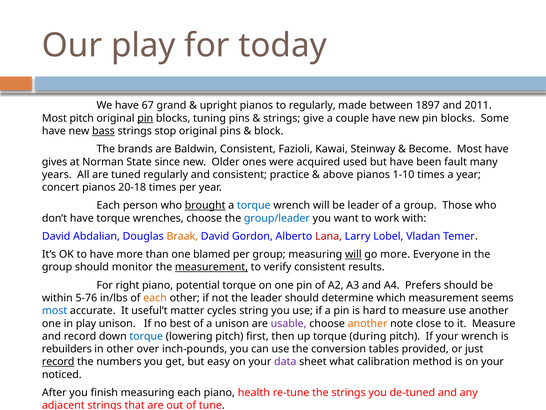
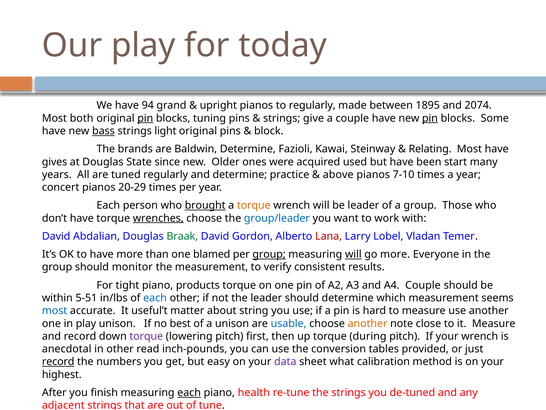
67: 67 -> 94
1897: 1897 -> 1895
2011: 2011 -> 2074
Most pitch: pitch -> both
pin at (430, 118) underline: none -> present
stop: stop -> light
Baldwin Consistent: Consistent -> Determine
Become: Become -> Relating
at Norman: Norman -> Douglas
fault: fault -> start
and consistent: consistent -> determine
1-10: 1-10 -> 7-10
20-18: 20-18 -> 20-29
torque at (254, 205) colour: blue -> orange
wrenches underline: none -> present
Braak colour: orange -> green
group at (269, 254) underline: none -> present
measurement at (212, 267) underline: present -> none
right: right -> tight
potential: potential -> products
A4 Prefers: Prefers -> Couple
5-76: 5-76 -> 5-51
each at (155, 298) colour: orange -> blue
cycles: cycles -> about
usable colour: purple -> blue
torque at (146, 336) colour: blue -> purple
rebuilders: rebuilders -> anecdotal
over: over -> read
noticed: noticed -> highest
each at (189, 392) underline: none -> present
